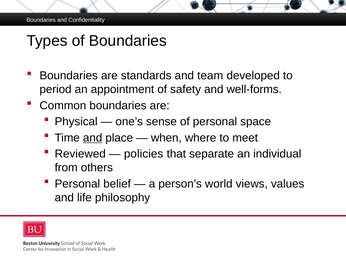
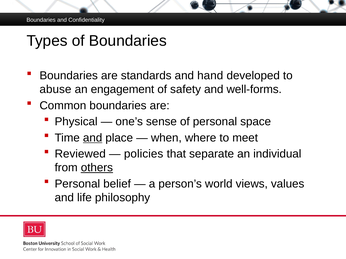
team: team -> hand
period: period -> abuse
appointment: appointment -> engagement
others underline: none -> present
